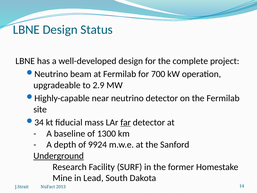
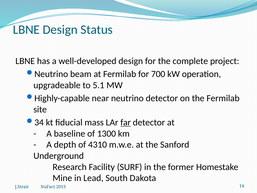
2.9: 2.9 -> 5.1
9924: 9924 -> 4310
Underground underline: present -> none
